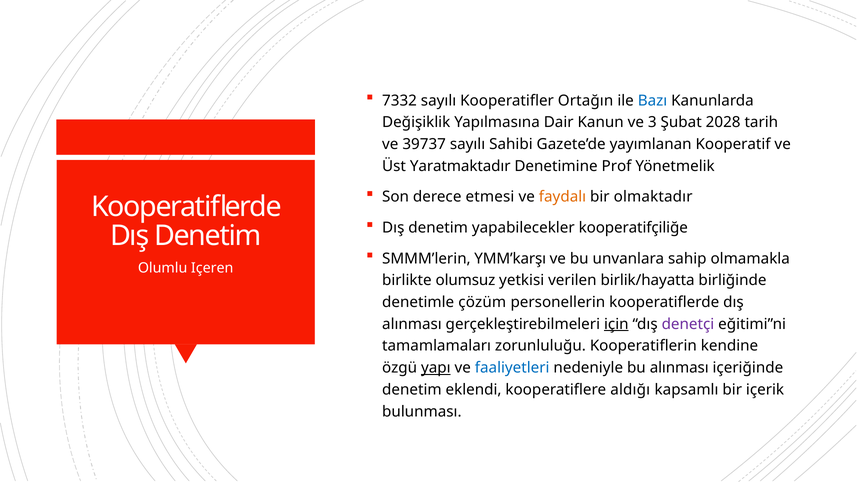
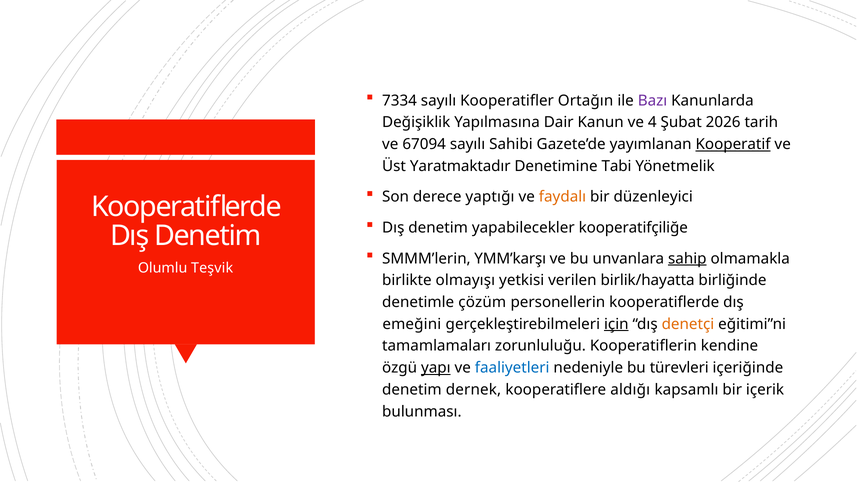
7332: 7332 -> 7334
Bazı colour: blue -> purple
3: 3 -> 4
2028: 2028 -> 2026
39737: 39737 -> 67094
Kooperatif underline: none -> present
Prof: Prof -> Tabi
etmesi: etmesi -> yaptığı
olmaktadır: olmaktadır -> düzenleyici
sahip underline: none -> present
Içeren: Içeren -> Teşvik
olumsuz: olumsuz -> olmayışı
alınması at (412, 325): alınması -> emeğini
denetçi colour: purple -> orange
bu alınması: alınması -> türevleri
eklendi: eklendi -> dernek
